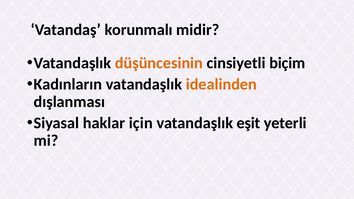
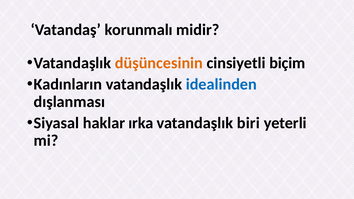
idealinden colour: orange -> blue
için: için -> ırka
eşit: eşit -> biri
